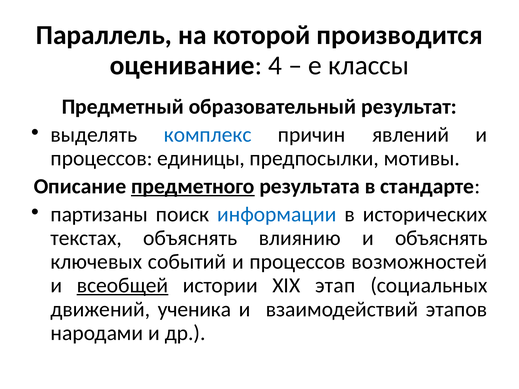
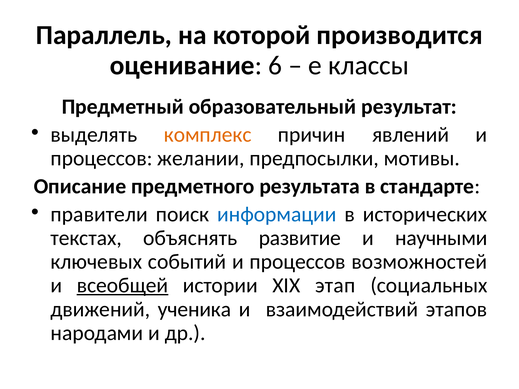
4: 4 -> 6
комплекс colour: blue -> orange
единицы: единицы -> желании
предметного underline: present -> none
партизаны: партизаны -> правители
влиянию: влиянию -> развитие
и объяснять: объяснять -> научными
